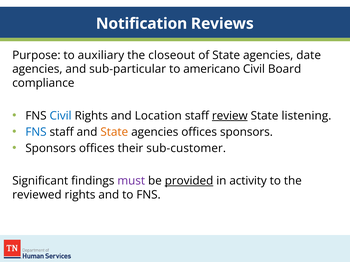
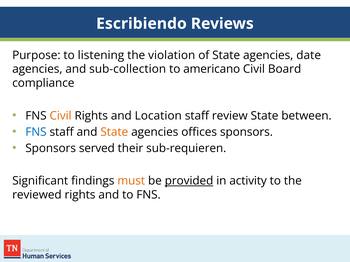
Notification: Notification -> Escribiendo
auxiliary: auxiliary -> listening
closeout: closeout -> violation
sub-particular: sub-particular -> sub-collection
Civil at (61, 116) colour: blue -> orange
review underline: present -> none
listening: listening -> between
Sponsors offices: offices -> served
sub-customer: sub-customer -> sub-requieren
must colour: purple -> orange
